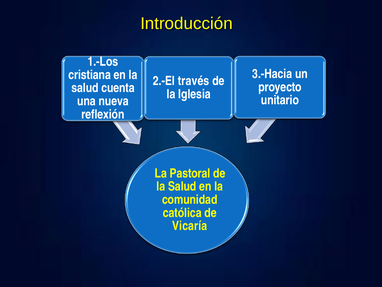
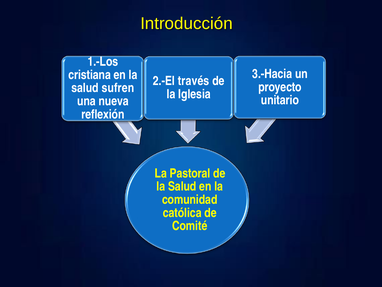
cuenta: cuenta -> sufren
Vicaría: Vicaría -> Comité
